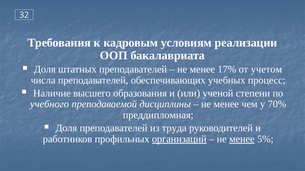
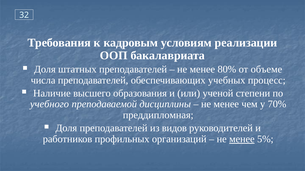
17%: 17% -> 80%
учетом: учетом -> объеме
труда: труда -> видов
организаций underline: present -> none
